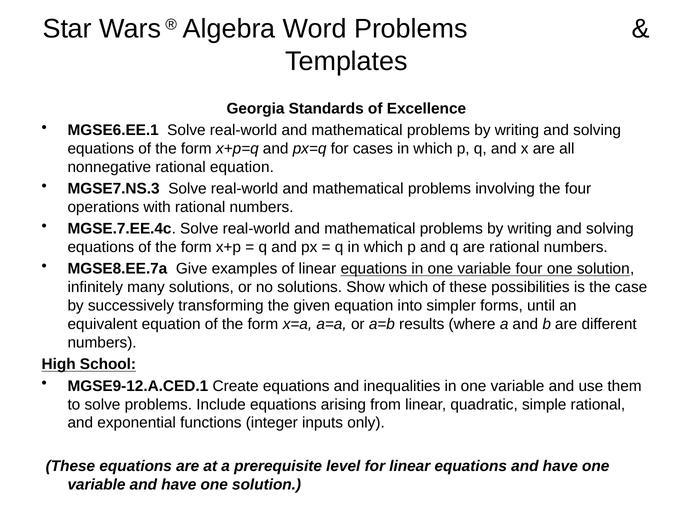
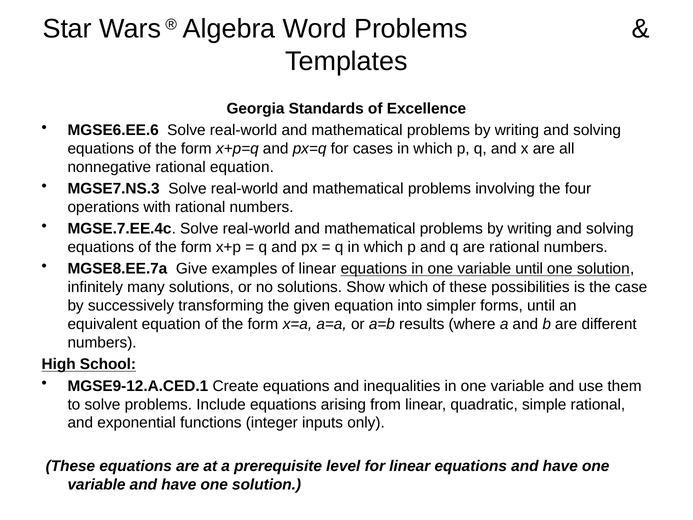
MGSE6.EE.1: MGSE6.EE.1 -> MGSE6.EE.6
variable four: four -> until
